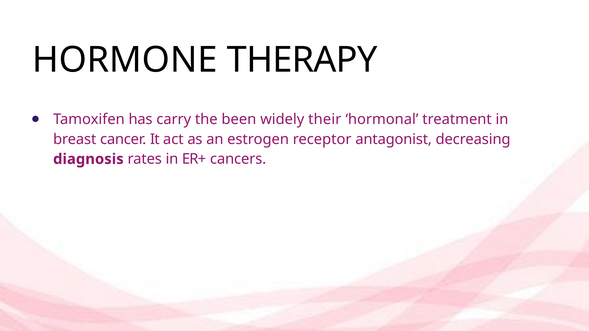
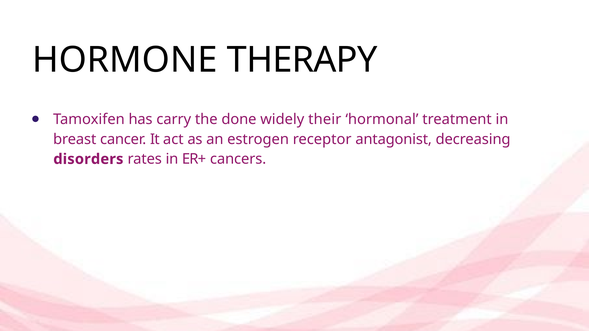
been: been -> done
diagnosis: diagnosis -> disorders
